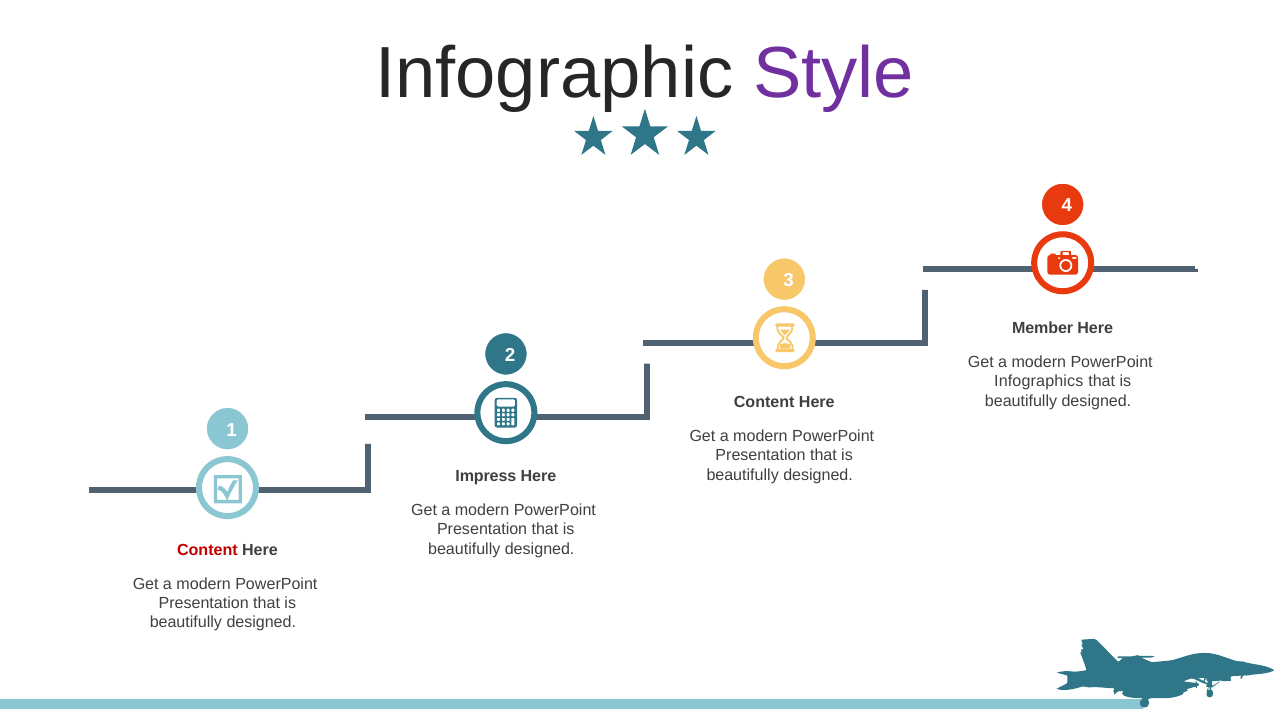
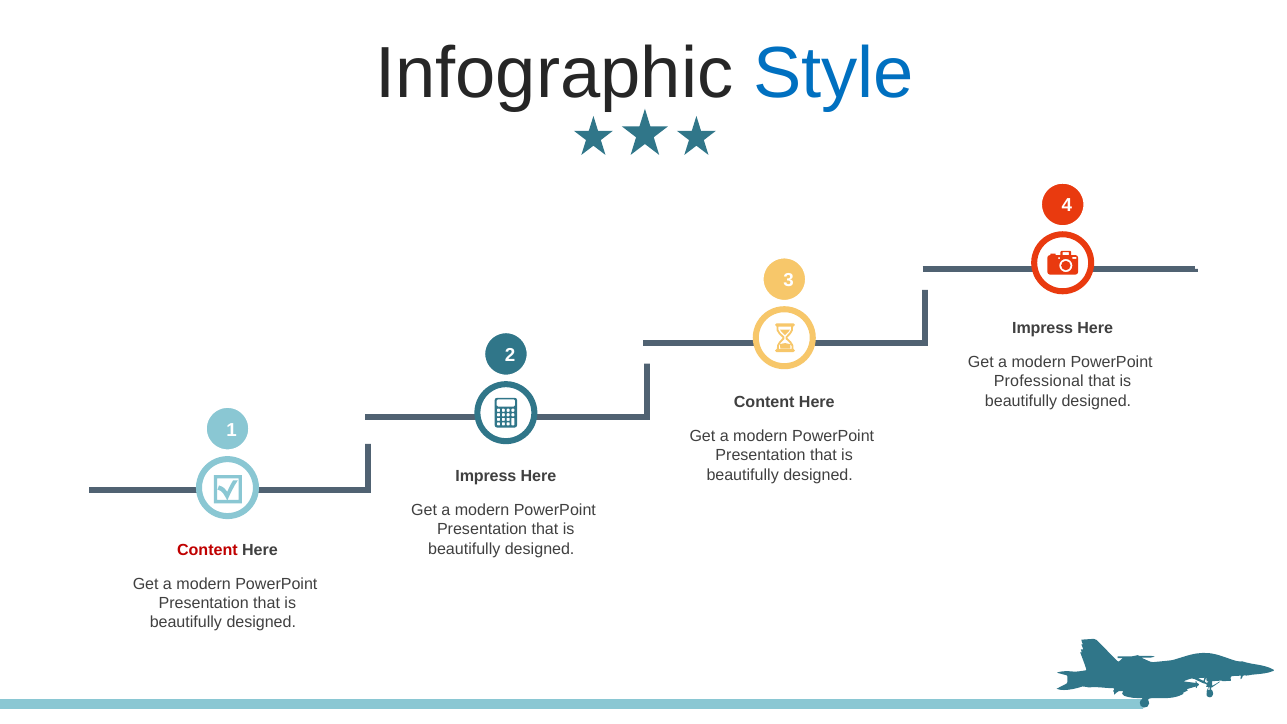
Style colour: purple -> blue
Member at (1043, 328): Member -> Impress
Infographics: Infographics -> Professional
